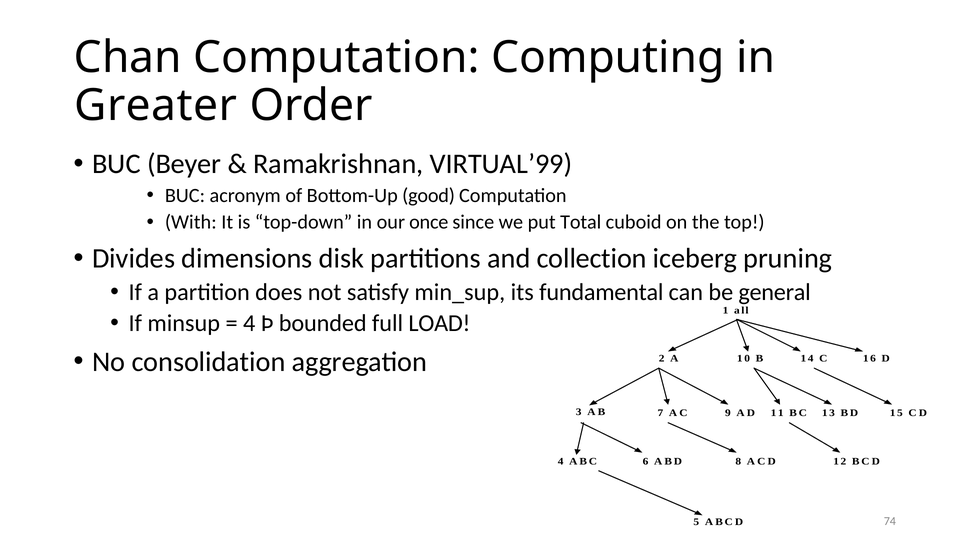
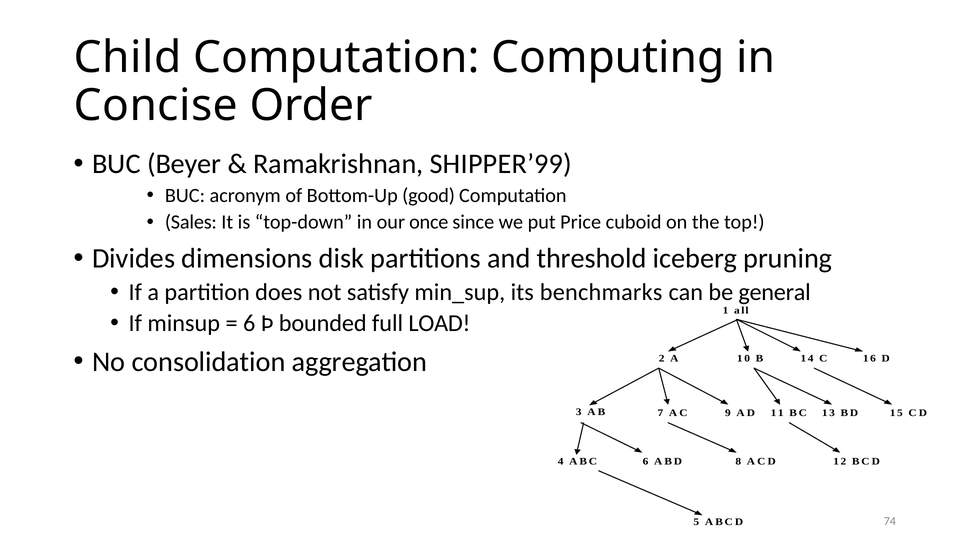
Chan: Chan -> Child
Greater: Greater -> Concise
VIRTUAL’99: VIRTUAL’99 -> SHIPPER’99
With: With -> Sales
Total: Total -> Price
collection: collection -> threshold
fundamental: fundamental -> benchmarks
4 at (249, 323): 4 -> 6
